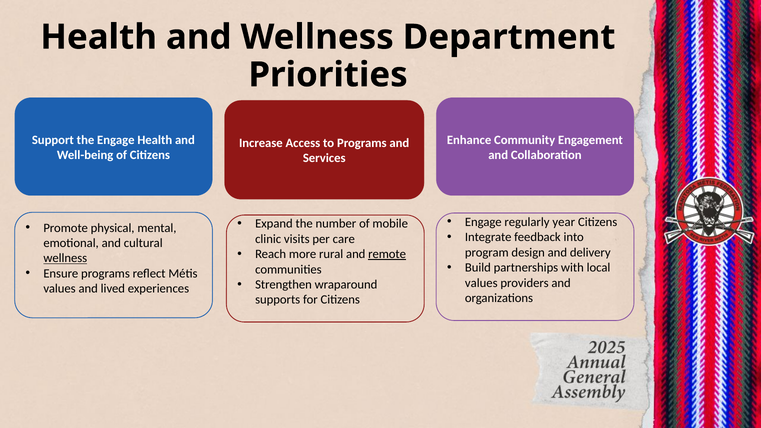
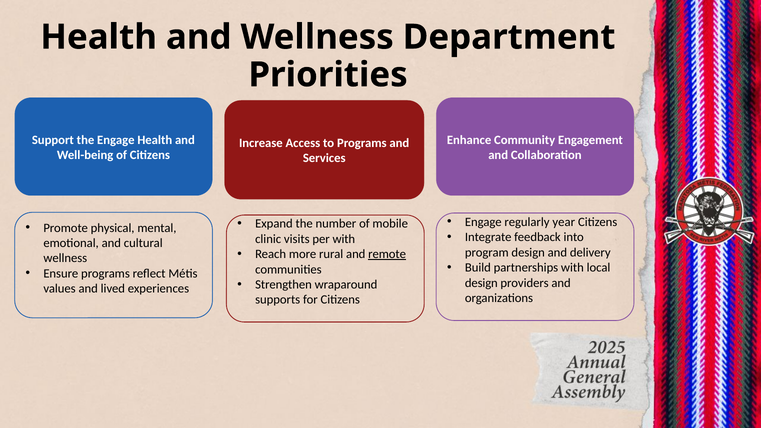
per care: care -> with
wellness at (65, 258) underline: present -> none
values at (481, 283): values -> design
